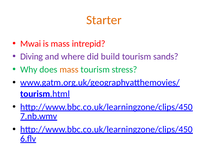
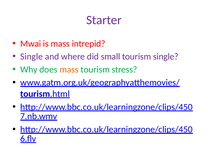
Starter colour: orange -> purple
Diving at (32, 57): Diving -> Single
build: build -> small
tourism sands: sands -> single
